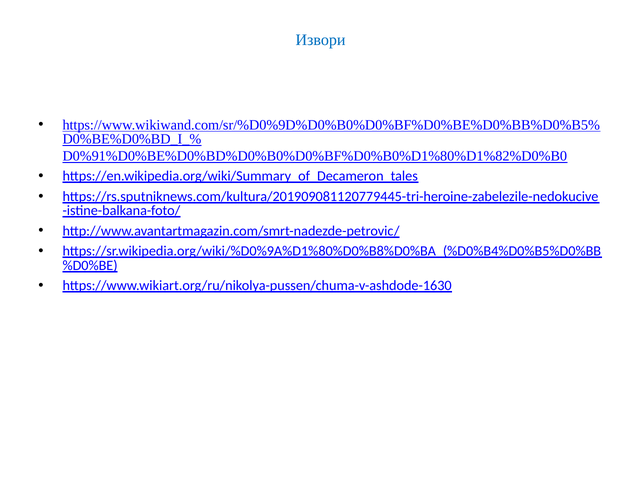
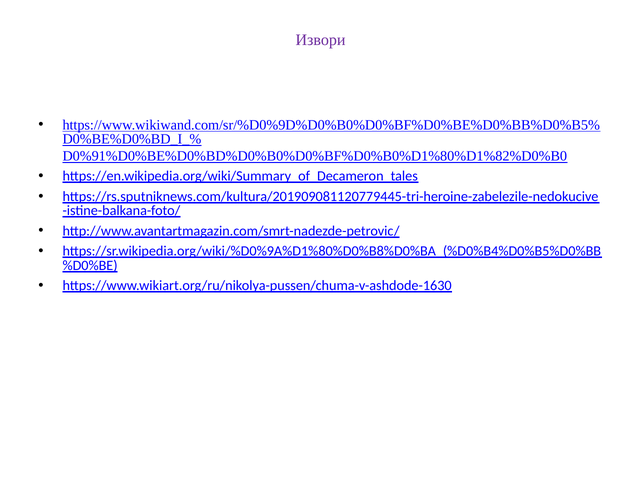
Извори colour: blue -> purple
